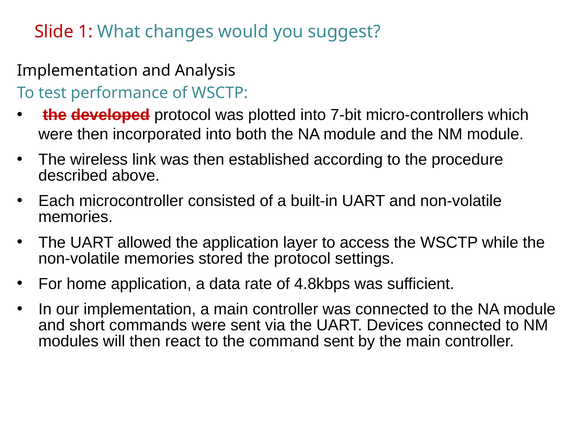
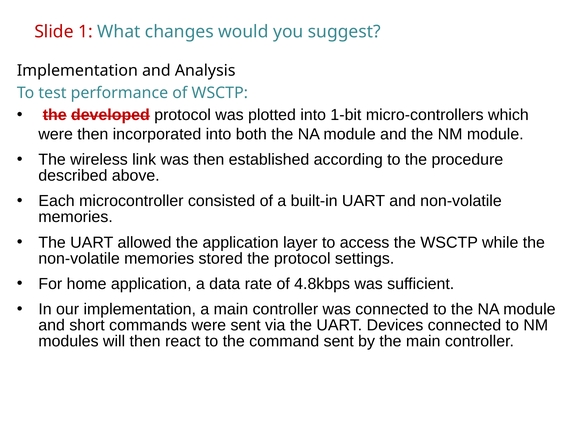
7-bit: 7-bit -> 1-bit
